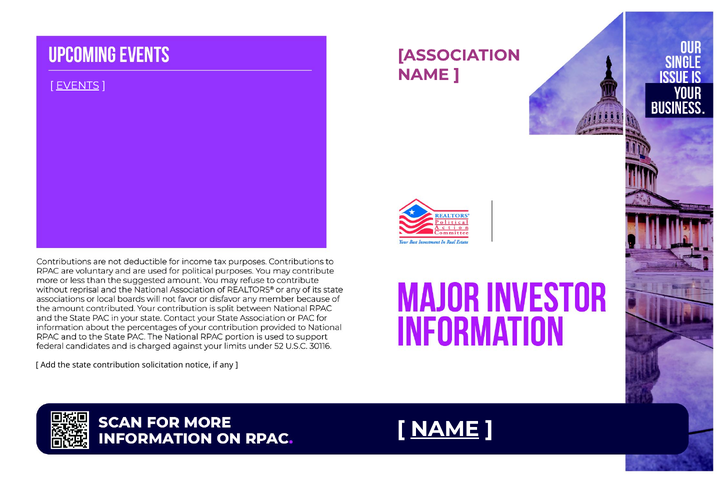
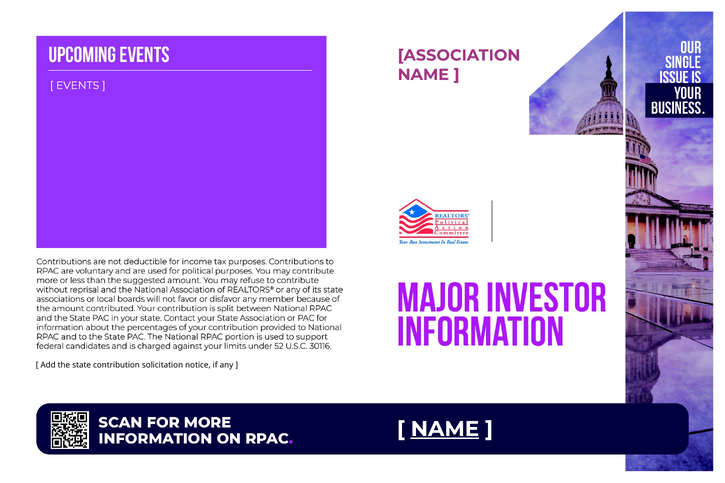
EVENTS underline: present -> none
